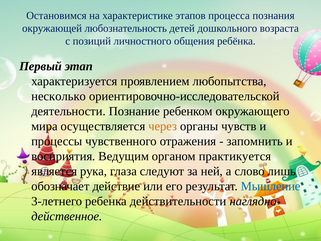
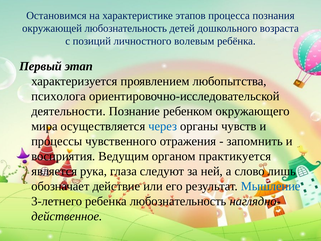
общения: общения -> волевым
несколько: несколько -> психолога
через colour: orange -> blue
ребенка действительности: действительности -> любознательность
